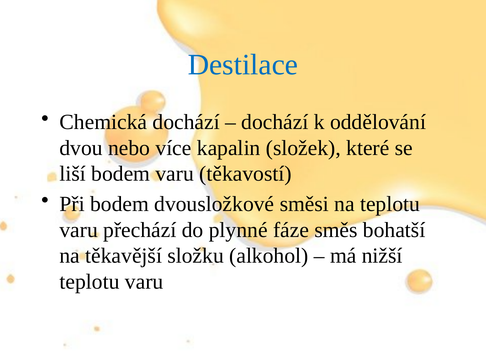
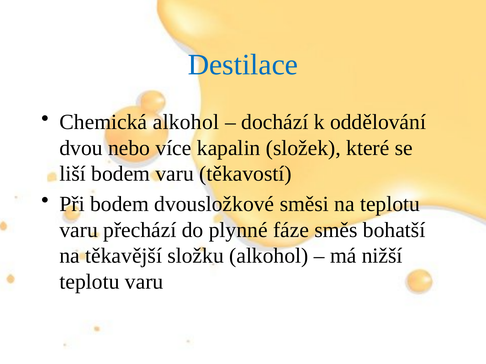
Chemická dochází: dochází -> alkohol
